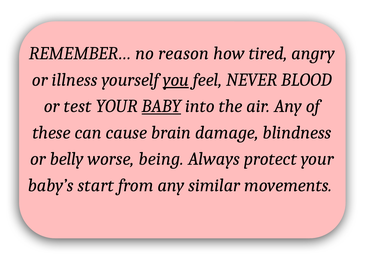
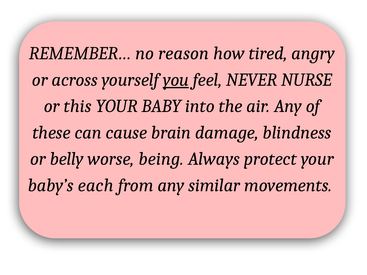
illness: illness -> across
BLOOD: BLOOD -> NURSE
test: test -> this
BABY underline: present -> none
start: start -> each
